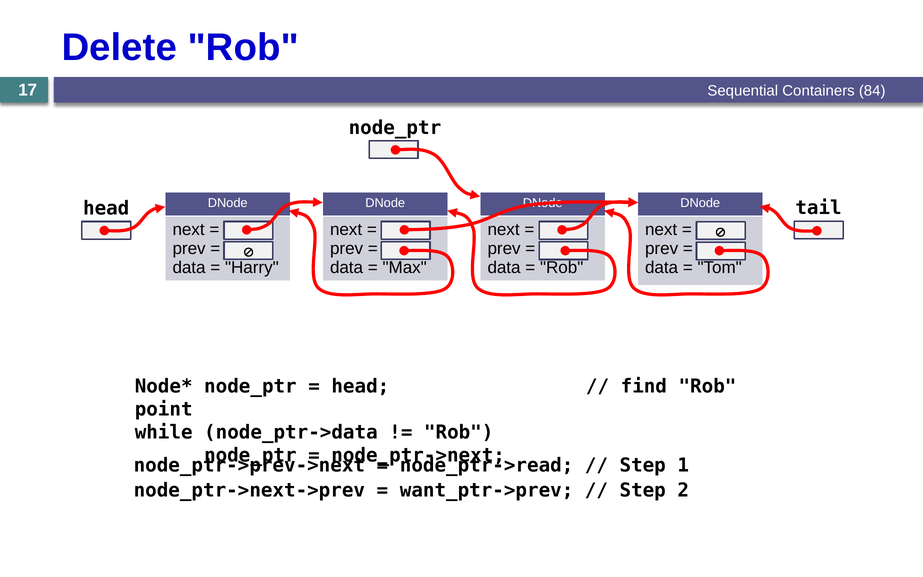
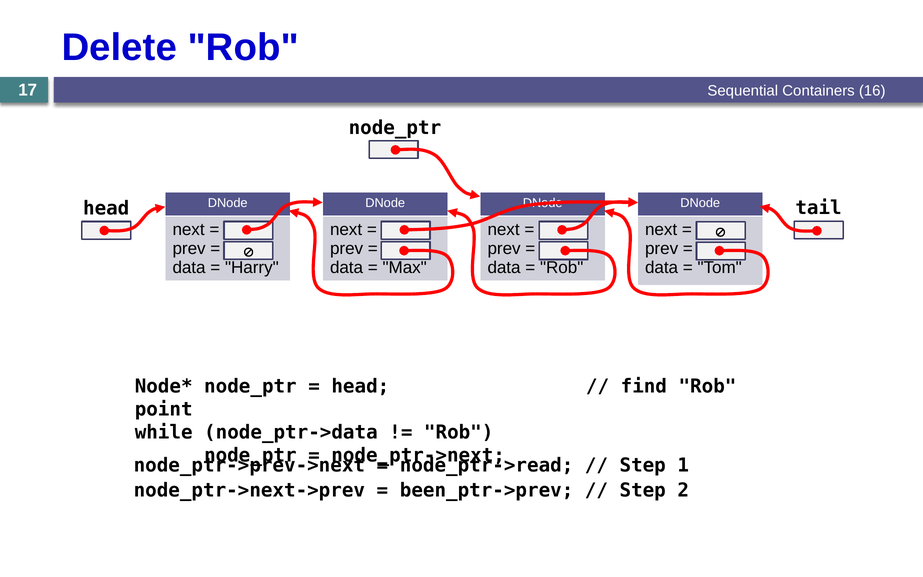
84: 84 -> 16
want_ptr->prev: want_ptr->prev -> been_ptr->prev
